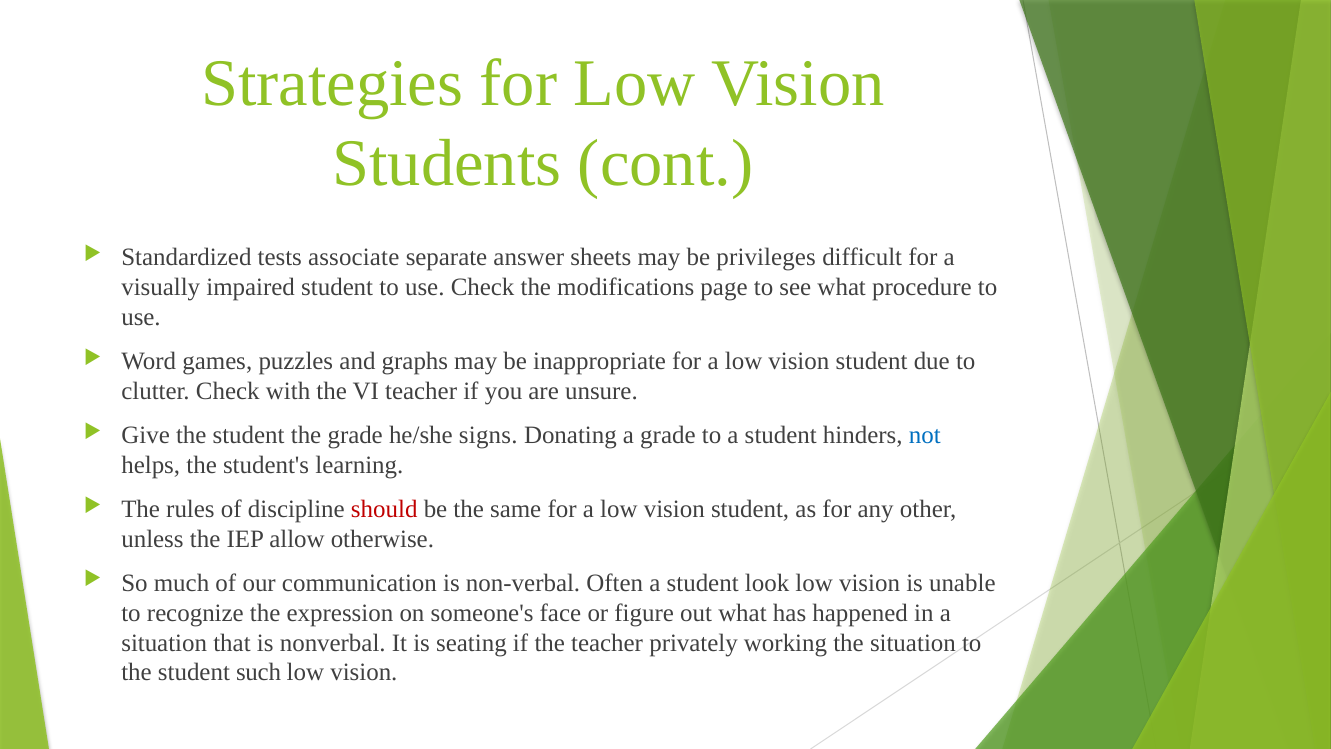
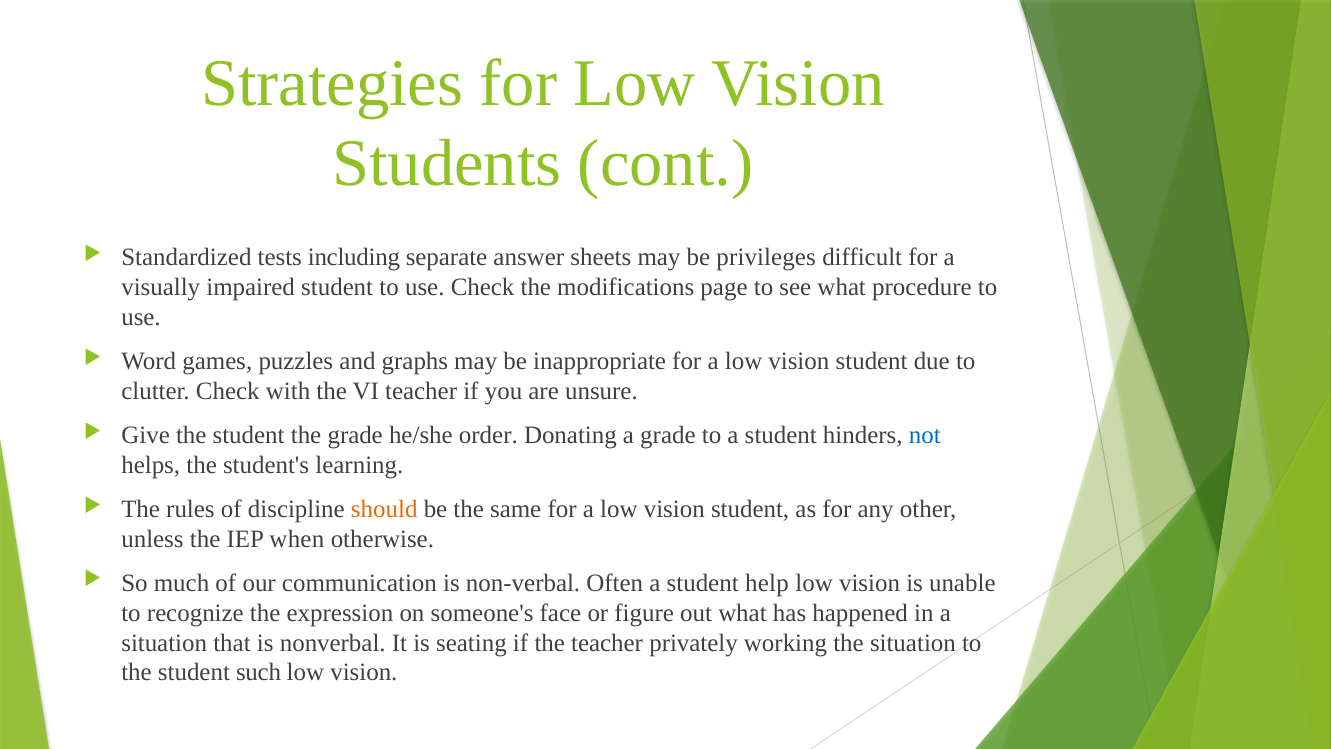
associate: associate -> including
signs: signs -> order
should colour: red -> orange
allow: allow -> when
look: look -> help
